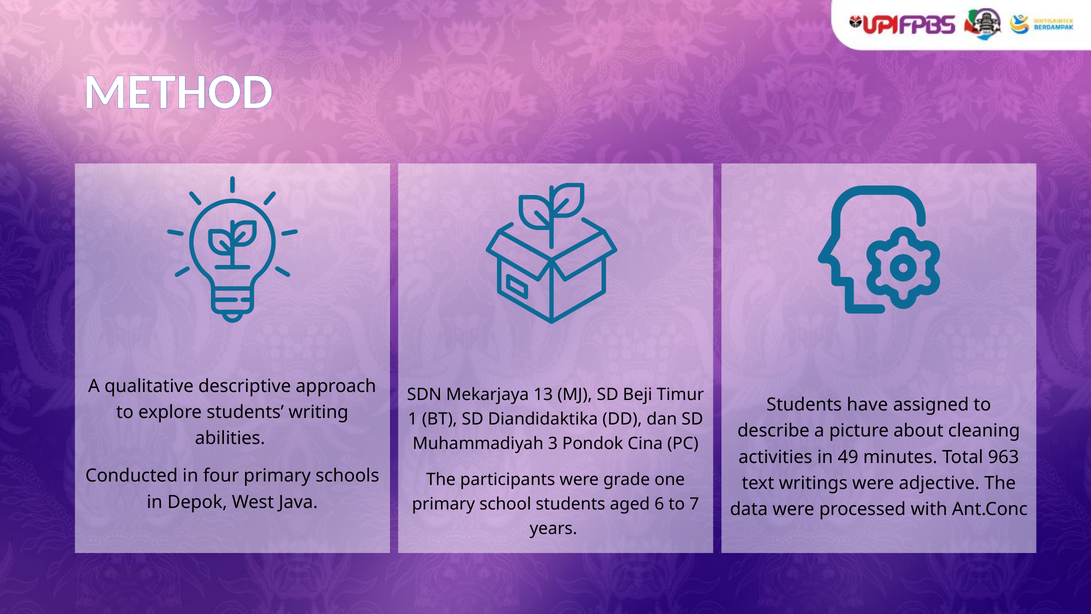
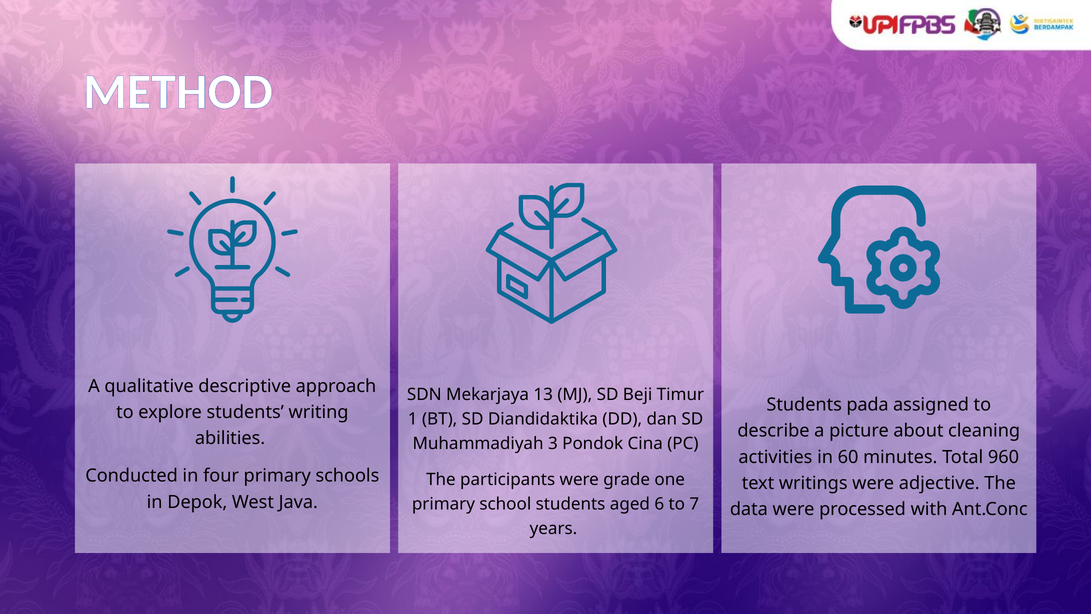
have: have -> pada
49: 49 -> 60
963: 963 -> 960
